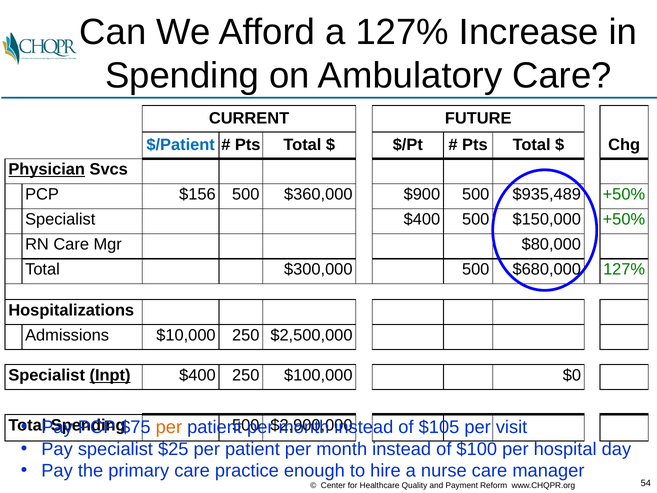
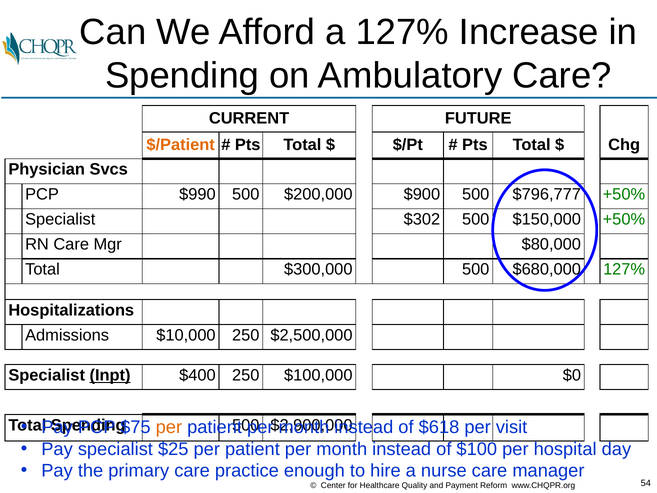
$/Patient colour: blue -> orange
Physician underline: present -> none
$156: $156 -> $990
$360,000: $360,000 -> $200,000
$935,489: $935,489 -> $796,777
Specialist $400: $400 -> $302
$105: $105 -> $618
